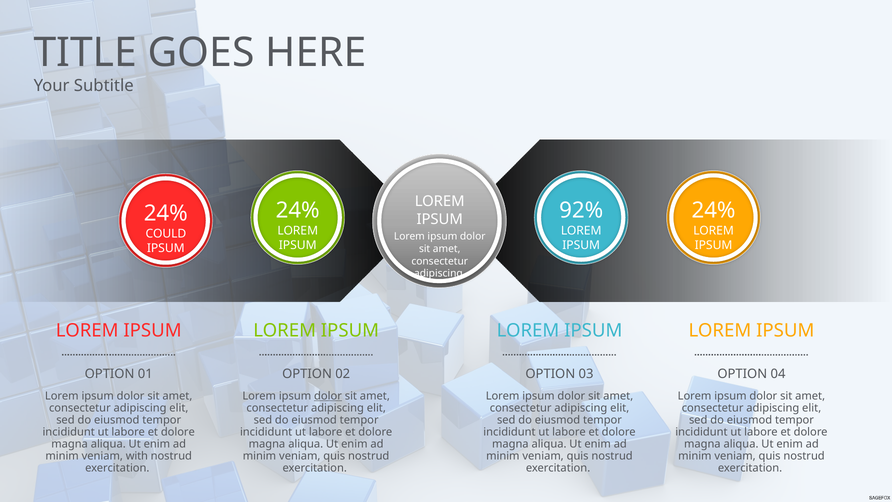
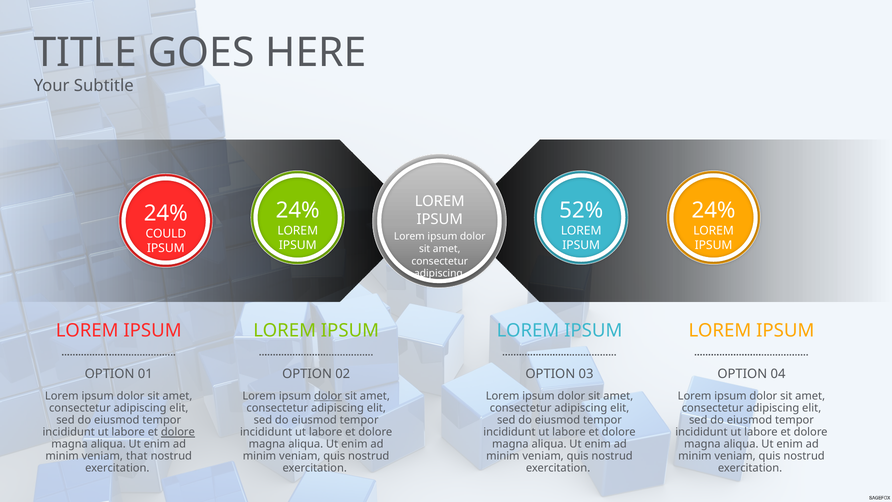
92%: 92% -> 52%
dolore at (178, 432) underline: none -> present
with: with -> that
